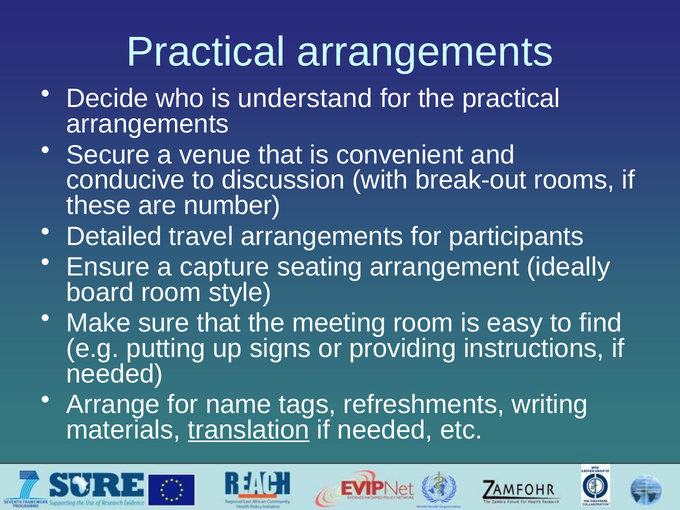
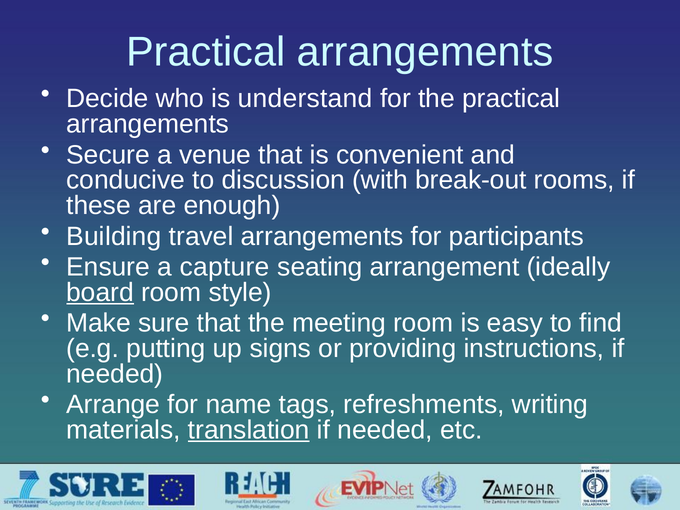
number: number -> enough
Detailed: Detailed -> Building
board underline: none -> present
